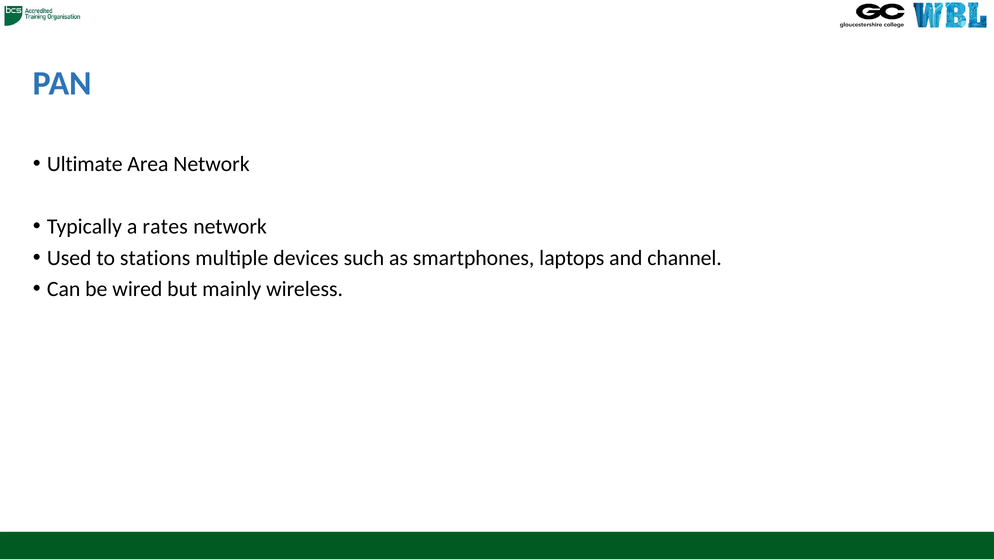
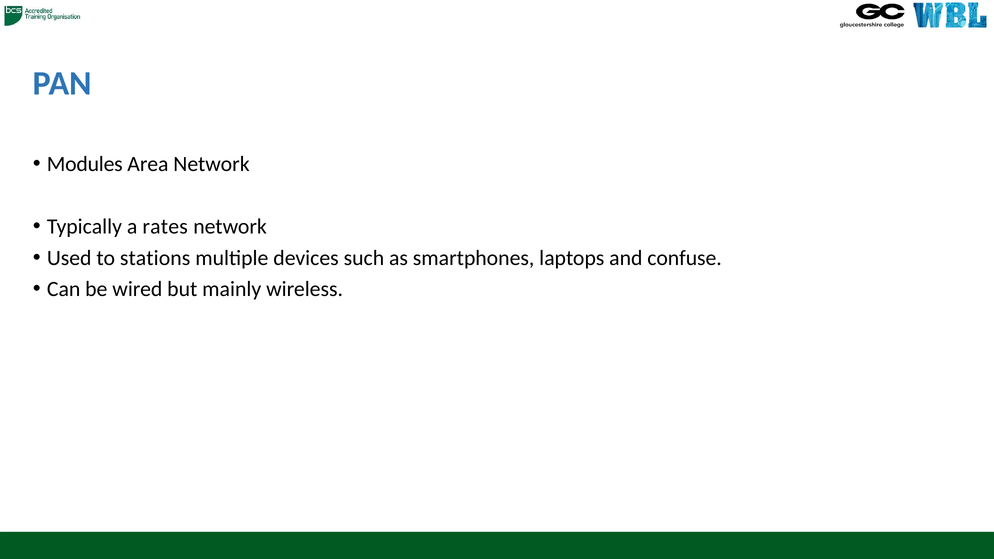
Ultimate: Ultimate -> Modules
channel: channel -> confuse
